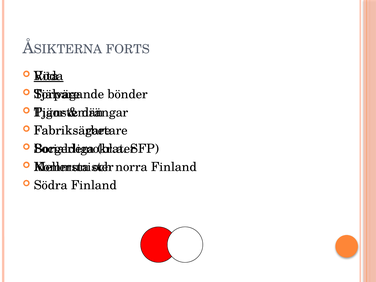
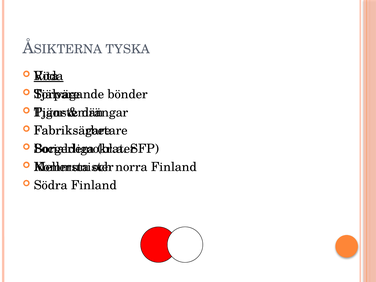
FORTS: FORTS -> TYSKA
